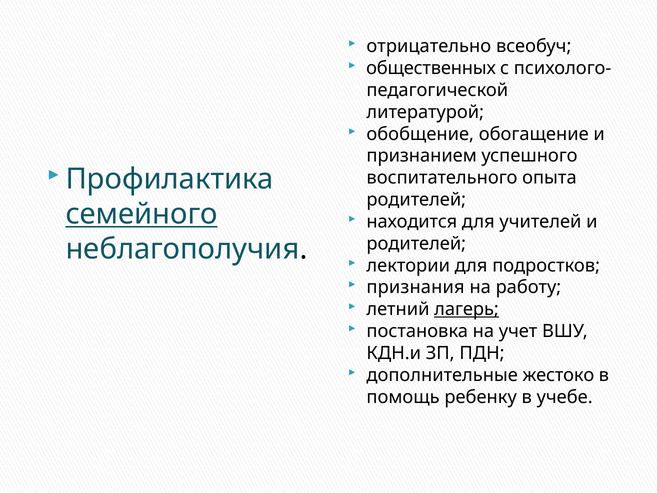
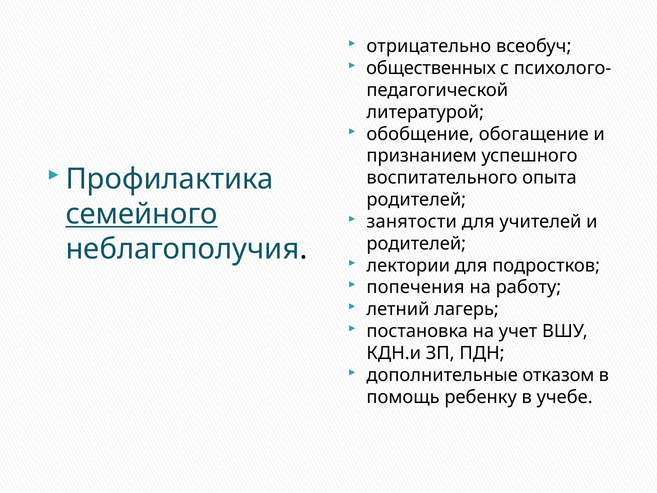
находится: находится -> занятости
признания: признания -> попечения
лагерь underline: present -> none
жестоко: жестоко -> отказом
